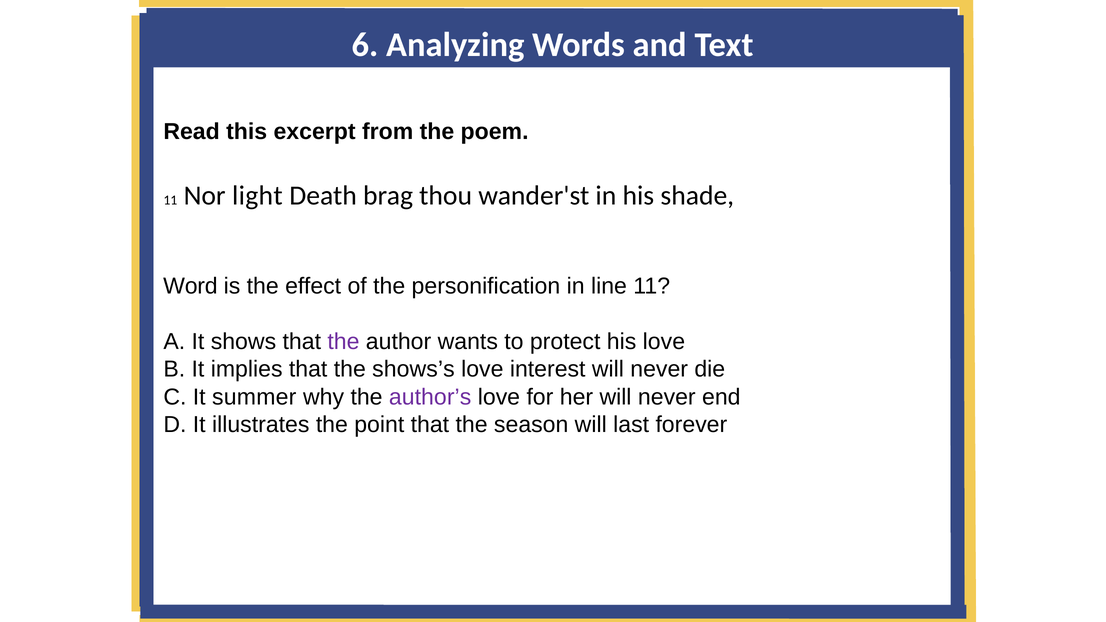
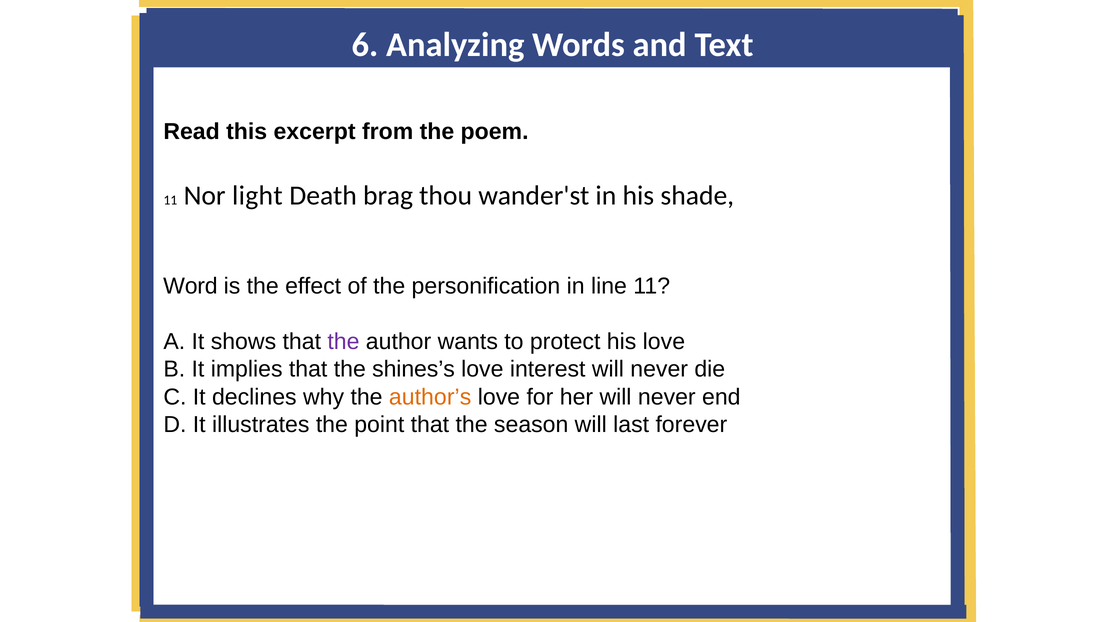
shows’s: shows’s -> shines’s
summer: summer -> declines
author’s colour: purple -> orange
